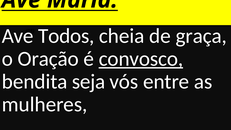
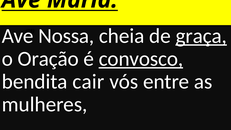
Todos: Todos -> Nossa
graça underline: none -> present
seja: seja -> cair
